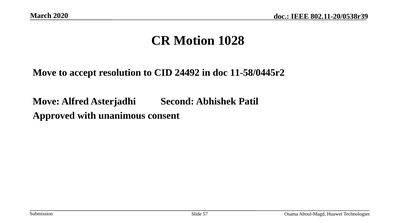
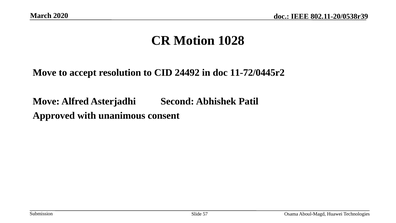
11-58/0445r2: 11-58/0445r2 -> 11-72/0445r2
